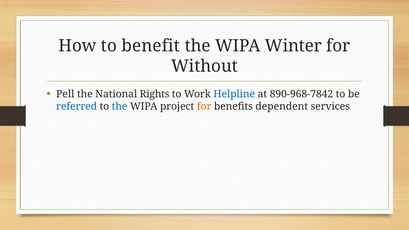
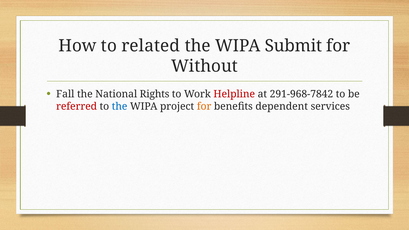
benefit: benefit -> related
Winter: Winter -> Submit
Pell: Pell -> Fall
Helpline colour: blue -> red
890-968-7842: 890-968-7842 -> 291-968-7842
referred colour: blue -> red
